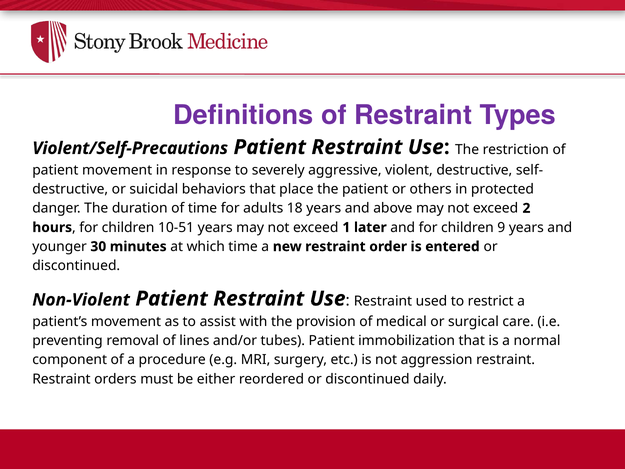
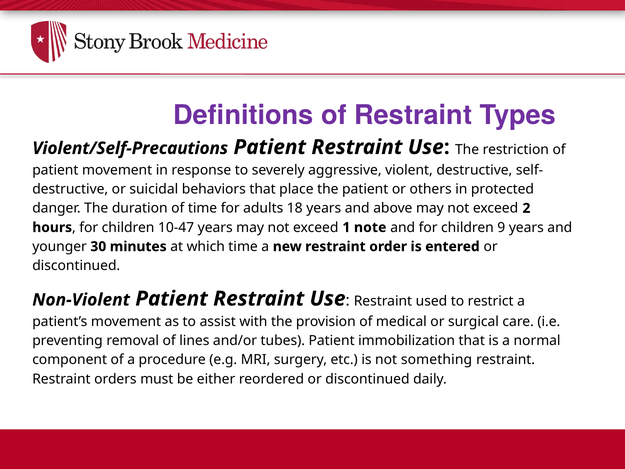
10-51: 10-51 -> 10-47
later: later -> note
aggression: aggression -> something
